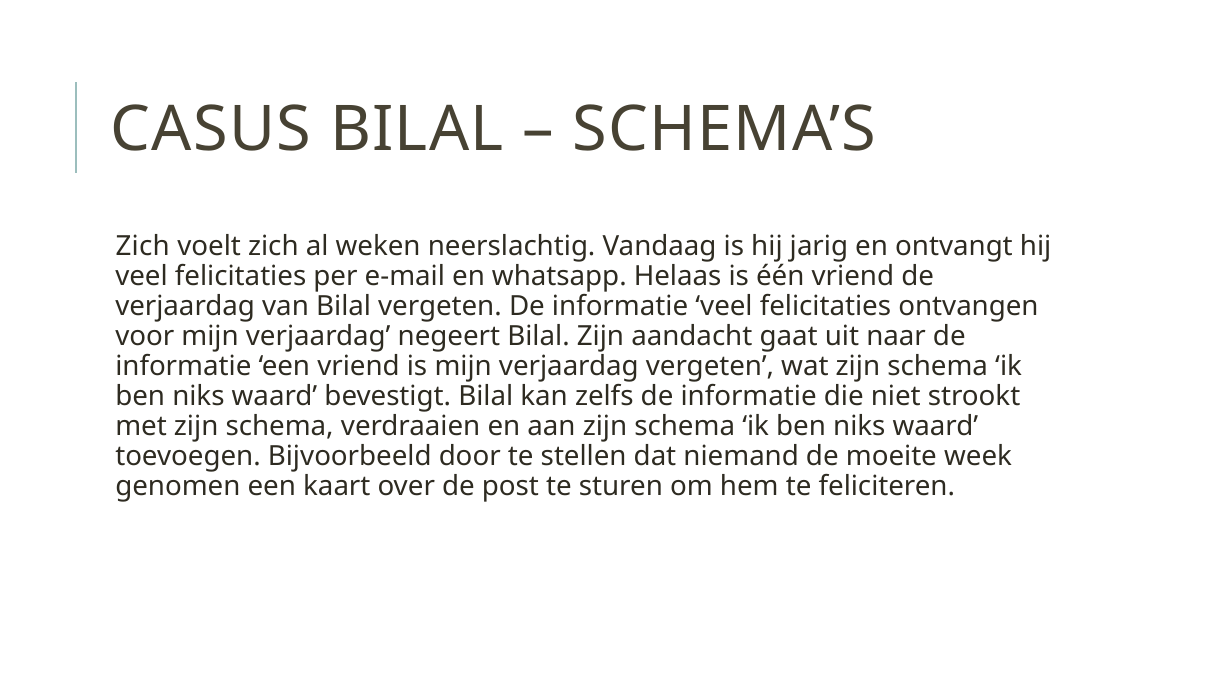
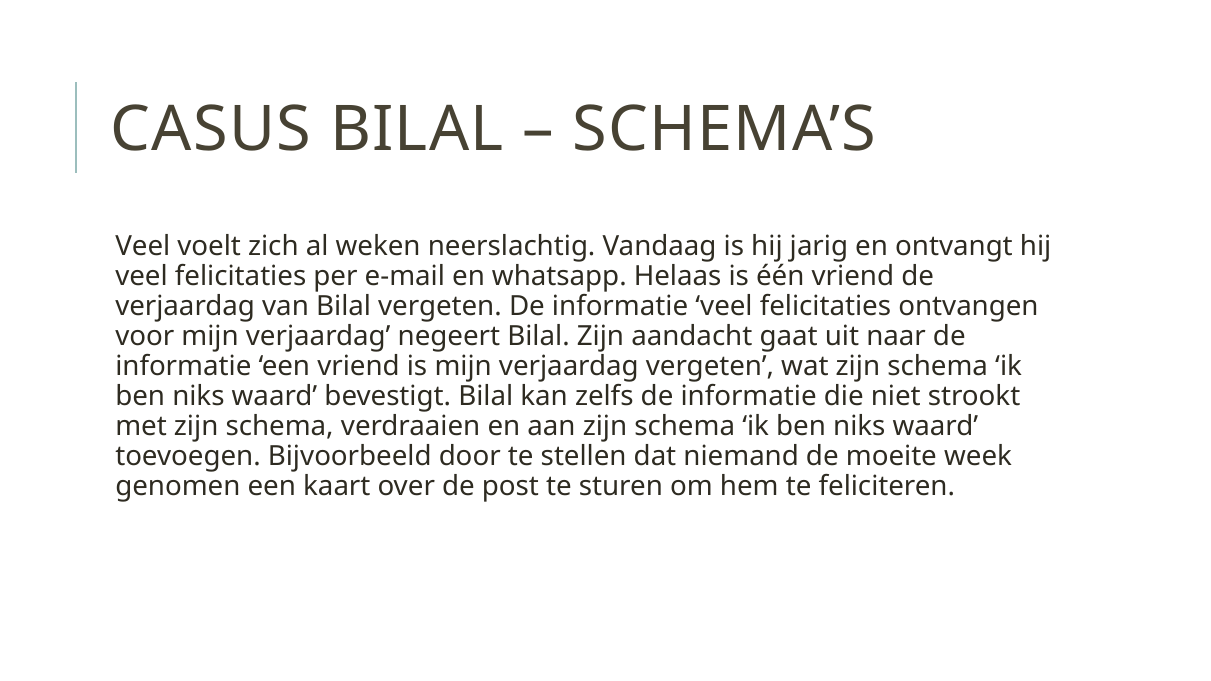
Zich at (143, 246): Zich -> Veel
